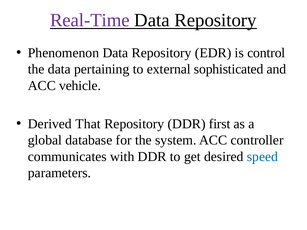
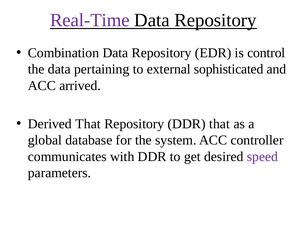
Phenomenon: Phenomenon -> Combination
vehicle: vehicle -> arrived
DDR first: first -> that
speed colour: blue -> purple
